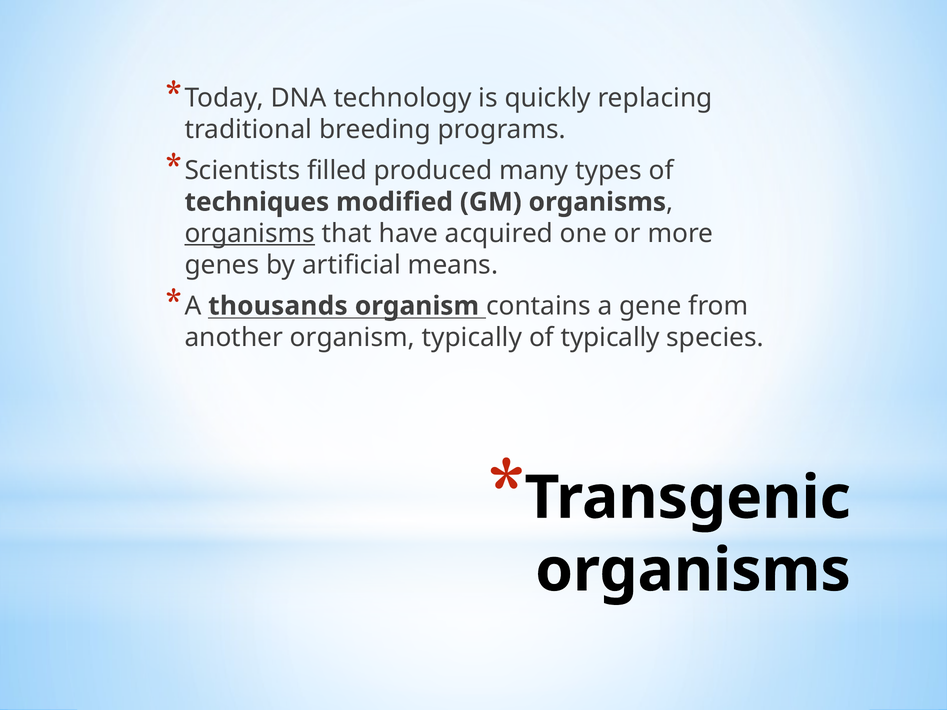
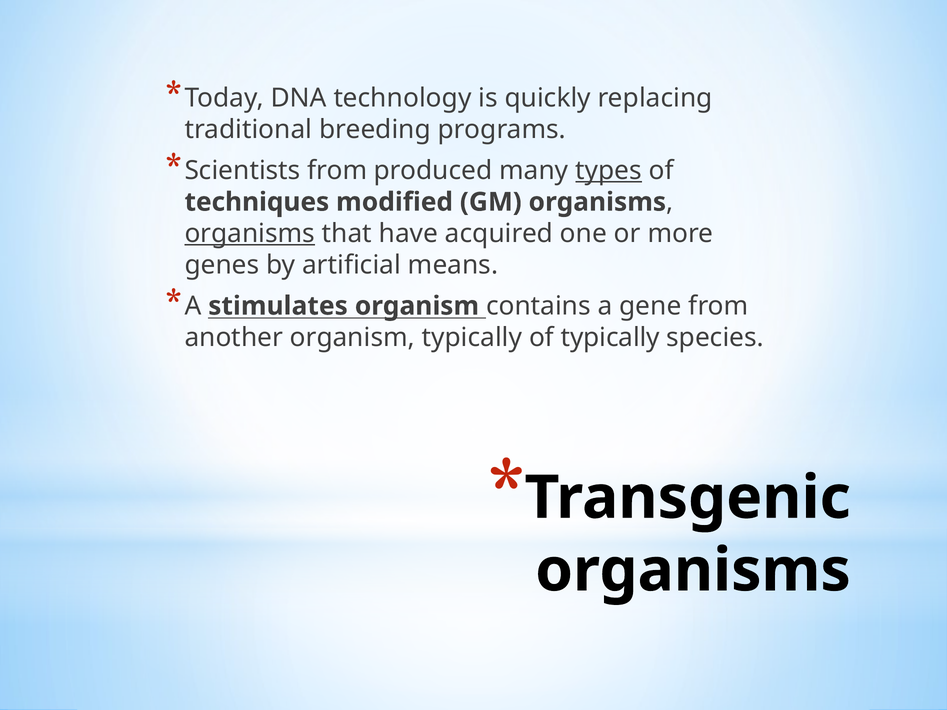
Scientists filled: filled -> from
types underline: none -> present
thousands: thousands -> stimulates
